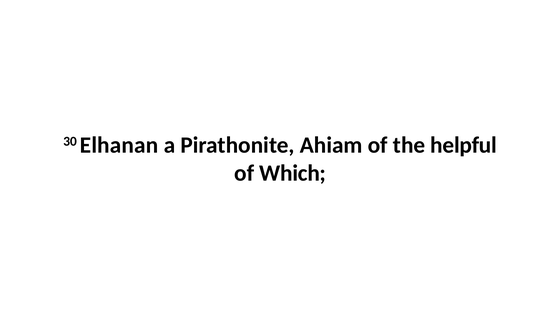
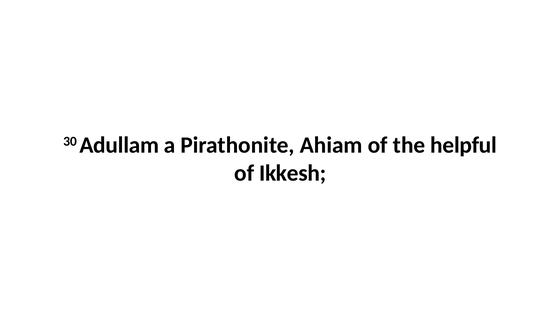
Elhanan: Elhanan -> Adullam
Which: Which -> Ikkesh
